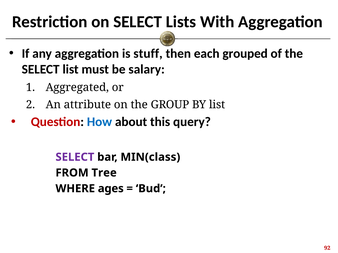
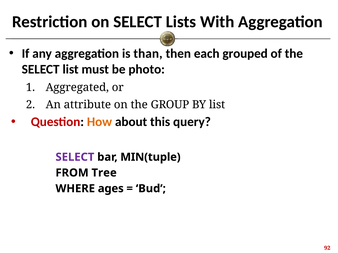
stuff: stuff -> than
salary: salary -> photo
How colour: blue -> orange
MIN(class: MIN(class -> MIN(tuple
